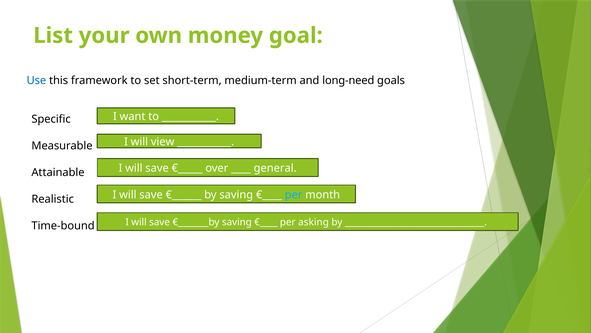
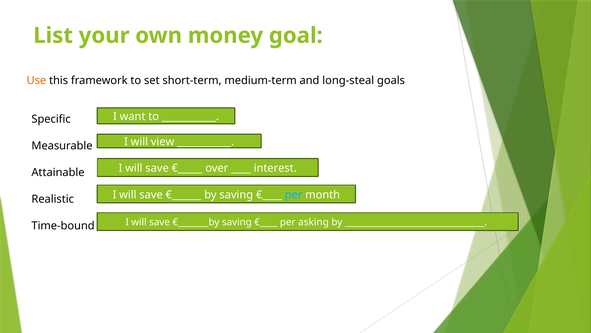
Use colour: blue -> orange
long-need: long-need -> long-steal
general: general -> interest
